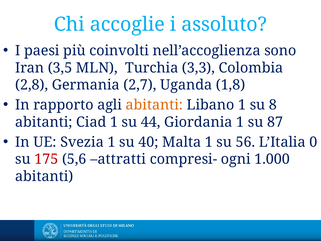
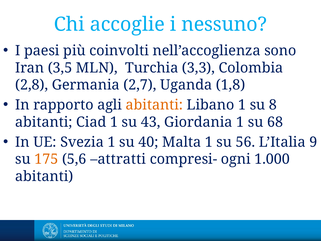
assoluto: assoluto -> nessuno
44: 44 -> 43
87: 87 -> 68
0: 0 -> 9
175 colour: red -> orange
